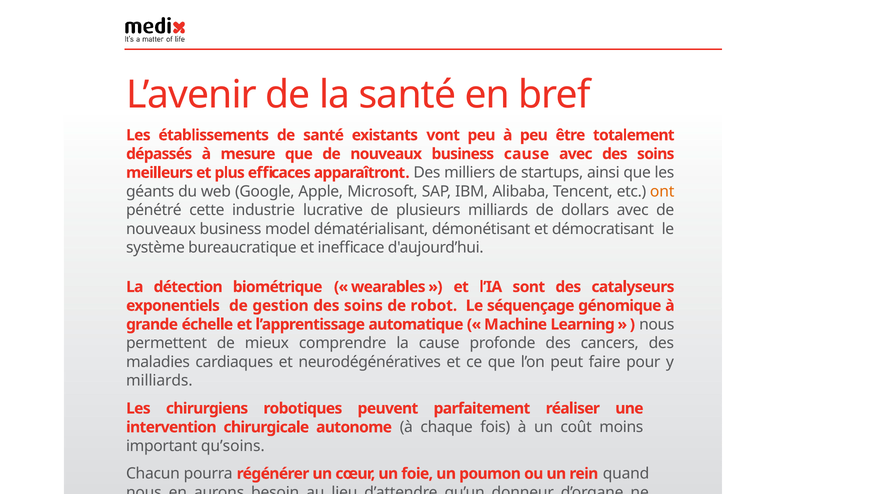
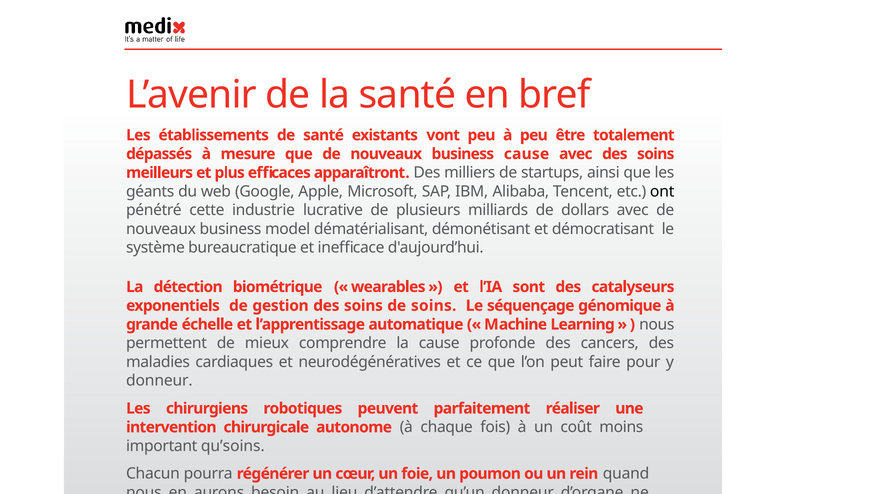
ont colour: orange -> black
de robot: robot -> soins
milliards at (159, 381): milliards -> donneur
